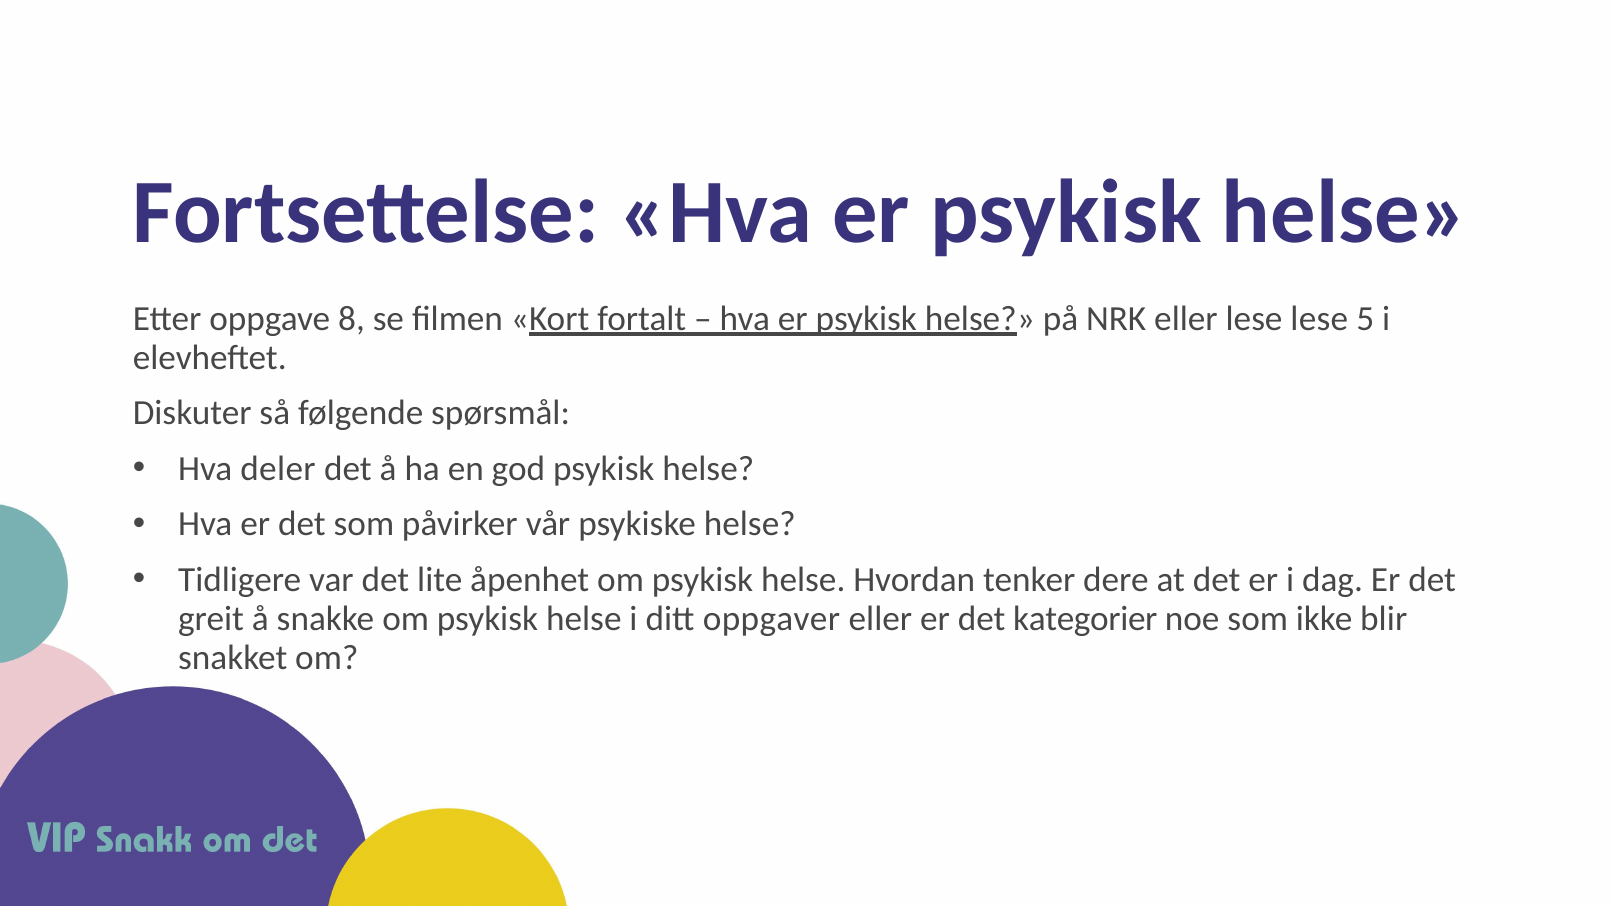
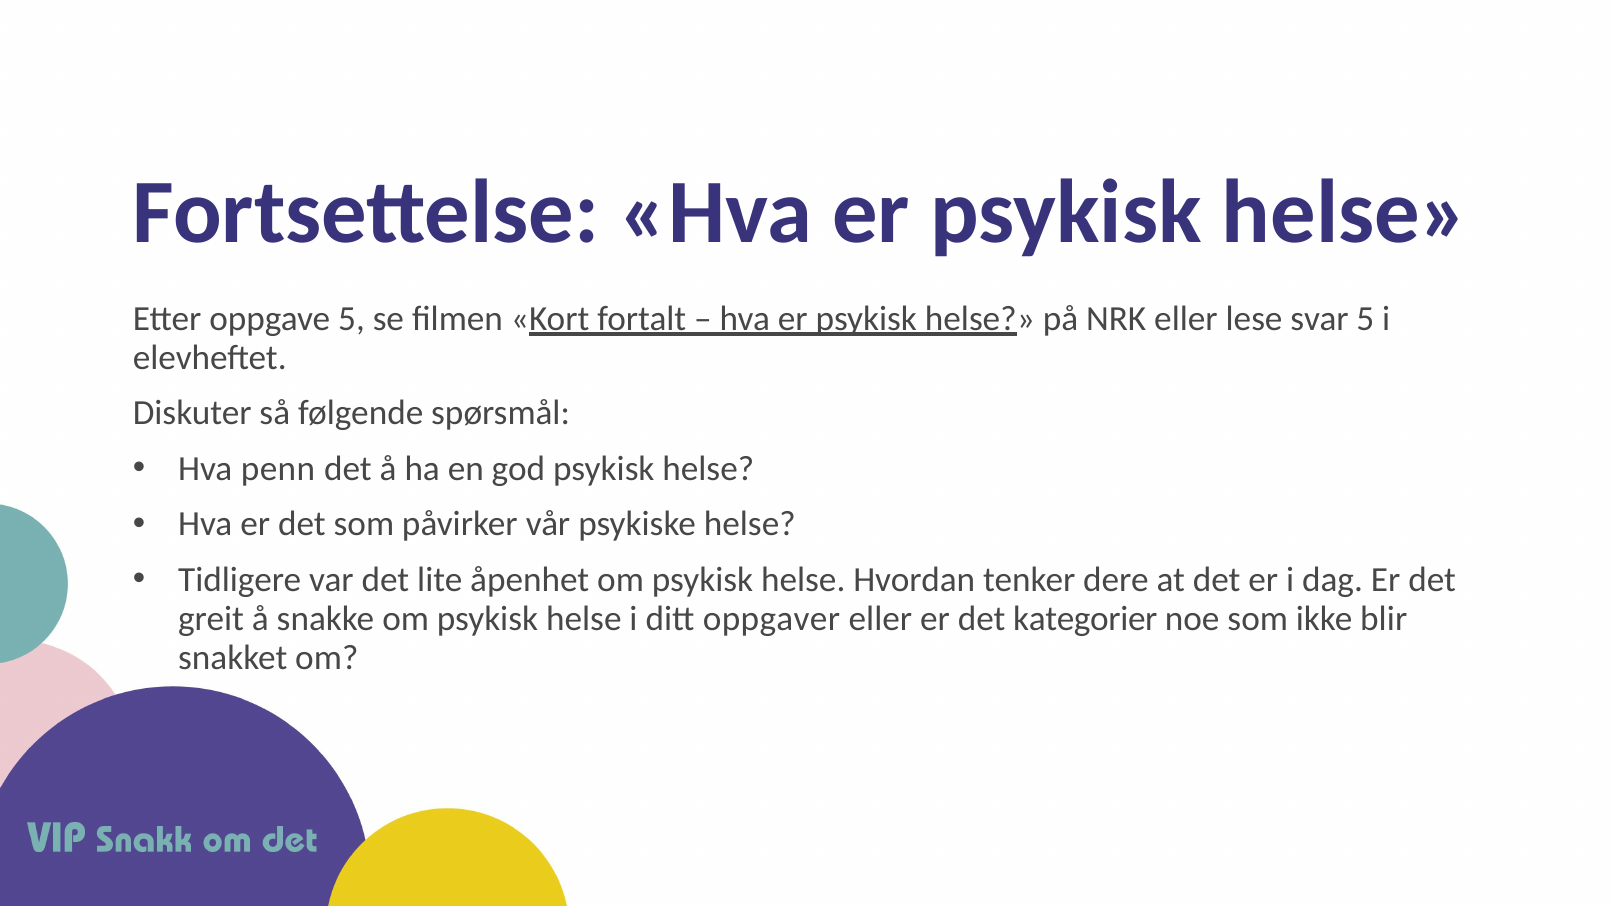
oppgave 8: 8 -> 5
lese lese: lese -> svar
deler: deler -> penn
